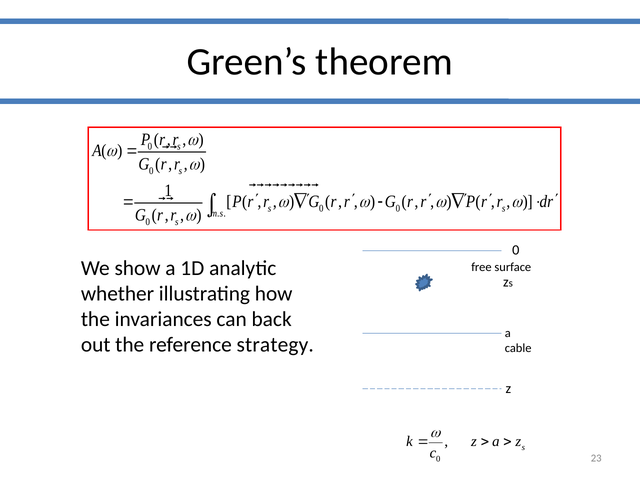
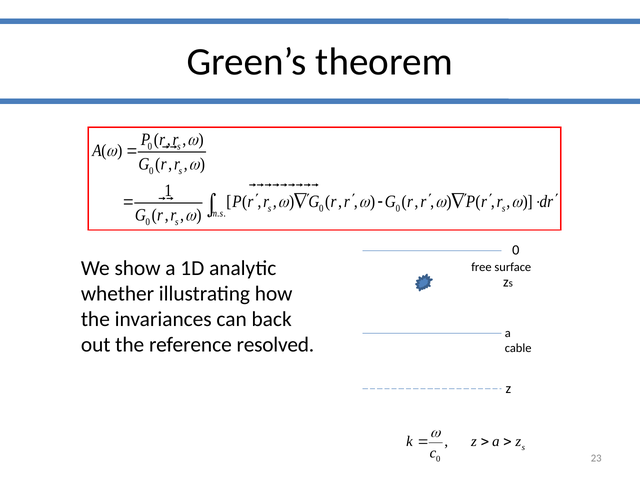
strategy: strategy -> resolved
